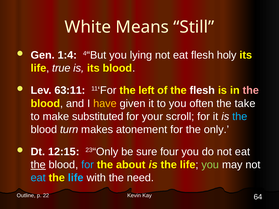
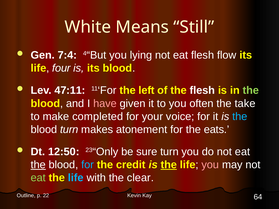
1:4: 1:4 -> 7:4
holy: holy -> flow
true: true -> four
63:11: 63:11 -> 47:11
the at (251, 91) colour: pink -> light green
have colour: yellow -> pink
substituted: substituted -> completed
scroll: scroll -> voice
only: only -> eats
12:15: 12:15 -> 12:50
sure four: four -> turn
about: about -> credit
the at (169, 165) underline: none -> present
you at (210, 165) colour: light green -> pink
eat at (38, 178) colour: light blue -> light green
need: need -> clear
